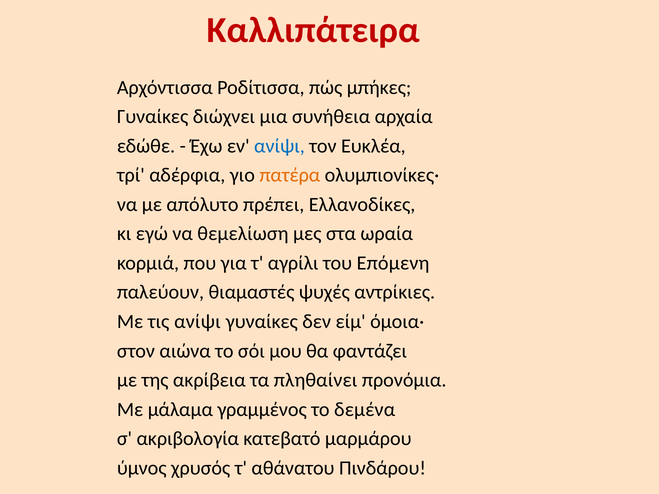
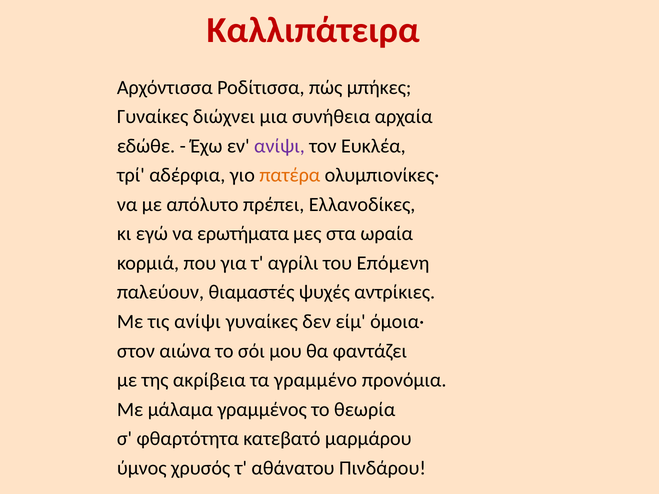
ανίψι at (279, 146) colour: blue -> purple
θεμελίωση: θεμελίωση -> ερωτήματα
πληθαίνει: πληθαίνει -> γραμμένο
δεμένα: δεμένα -> θεωρία
ακριβολογία: ακριβολογία -> φθαρτότητα
